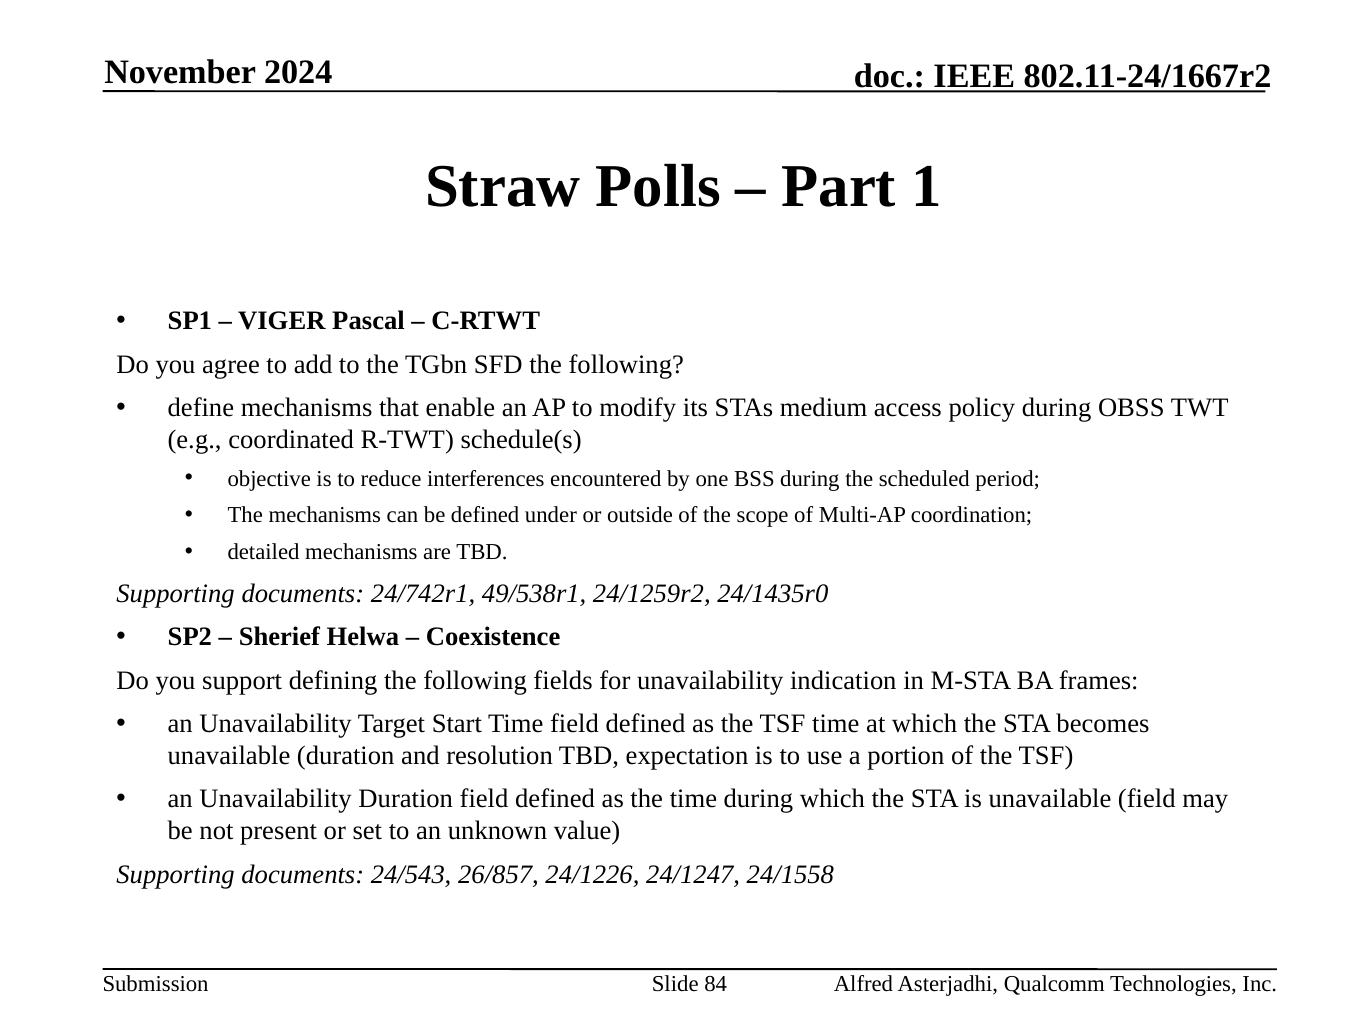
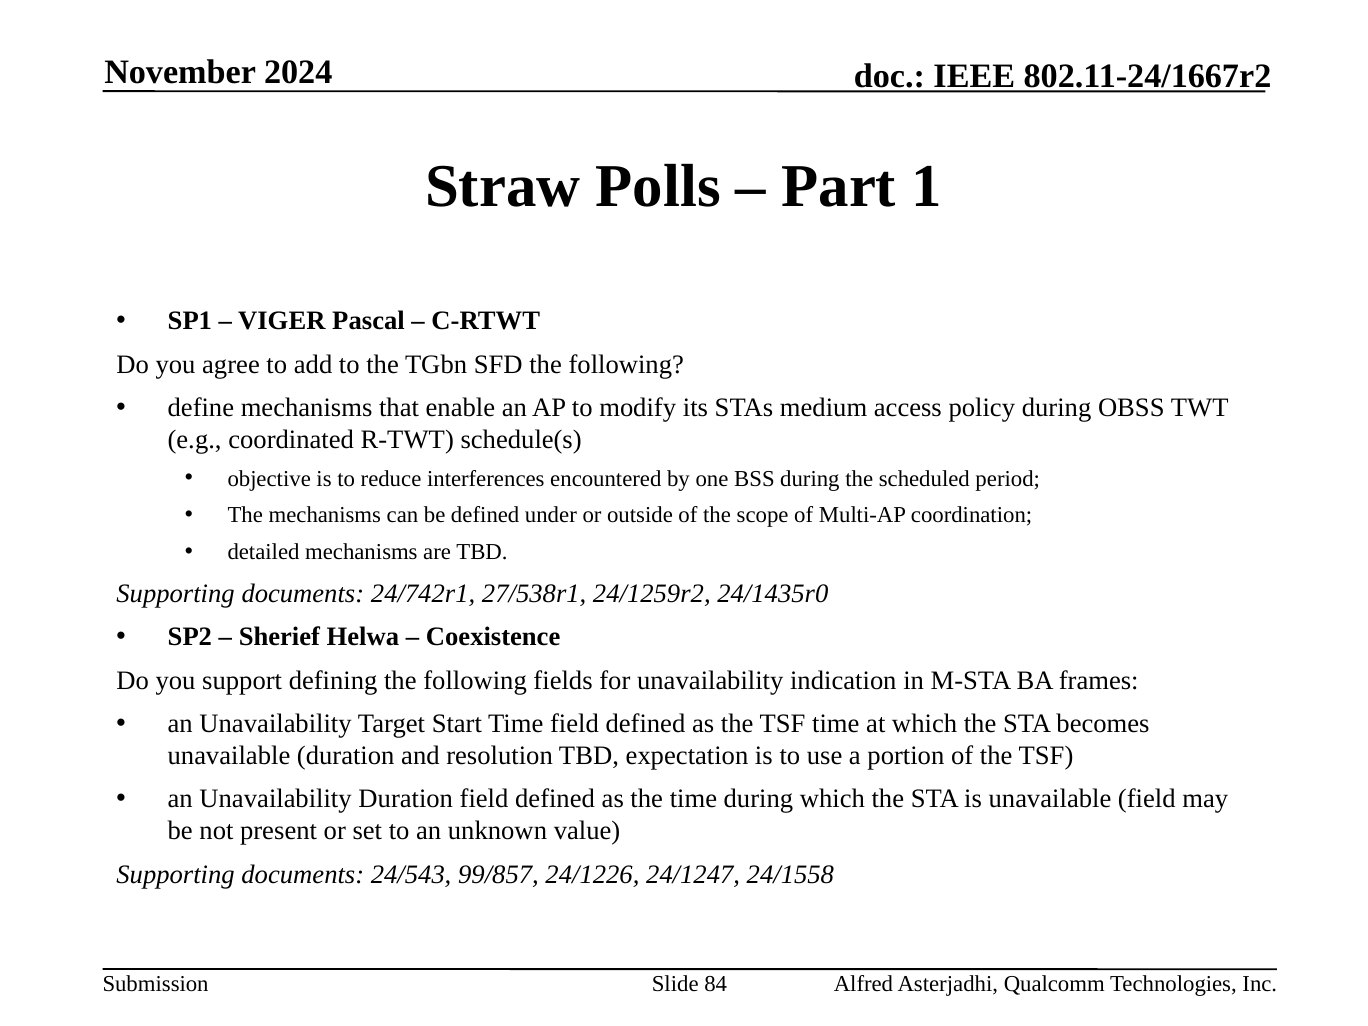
49/538r1: 49/538r1 -> 27/538r1
26/857: 26/857 -> 99/857
